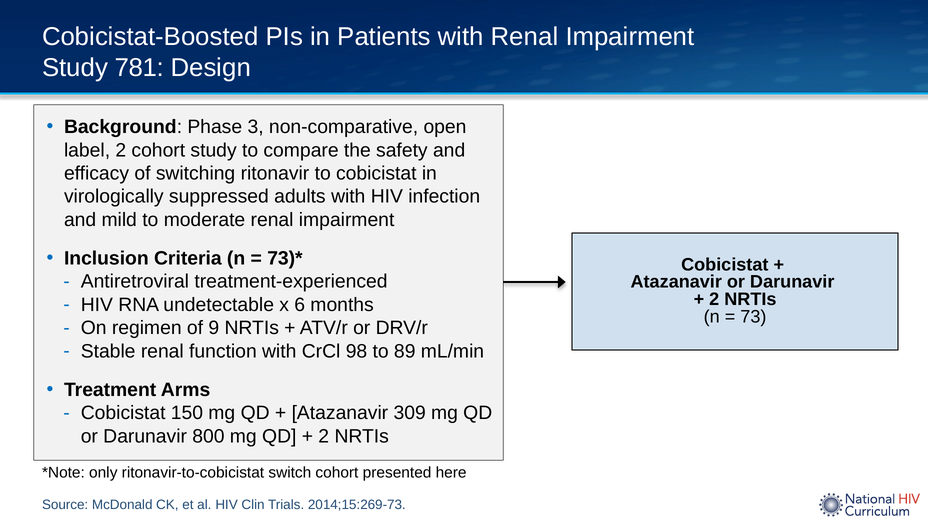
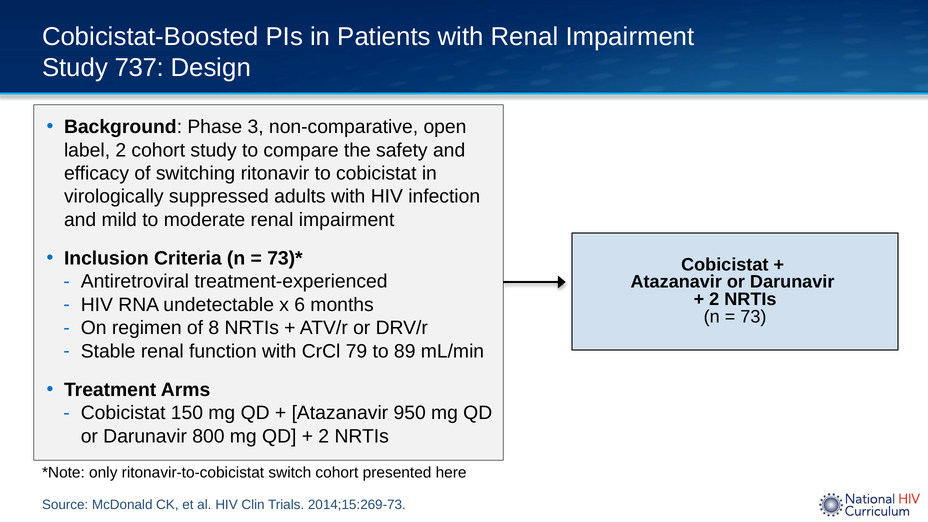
781: 781 -> 737
9: 9 -> 8
98: 98 -> 79
309: 309 -> 950
